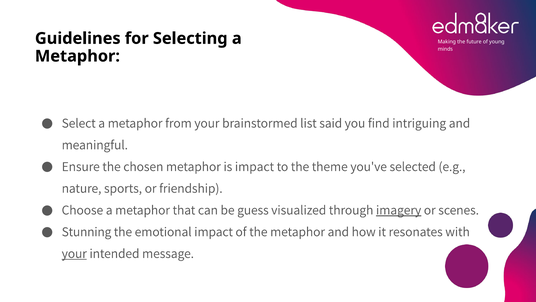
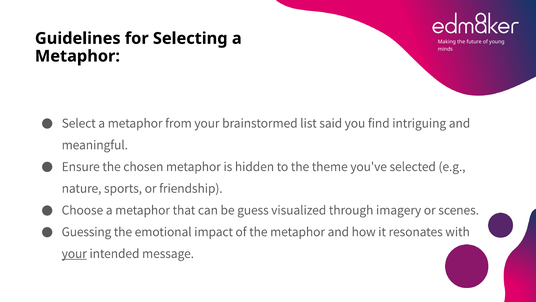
is impact: impact -> hidden
imagery underline: present -> none
Stunning: Stunning -> Guessing
